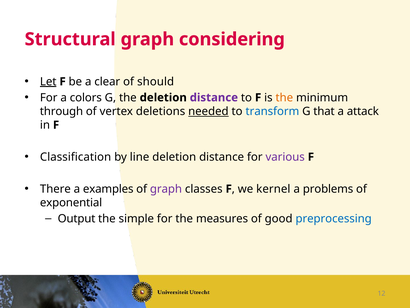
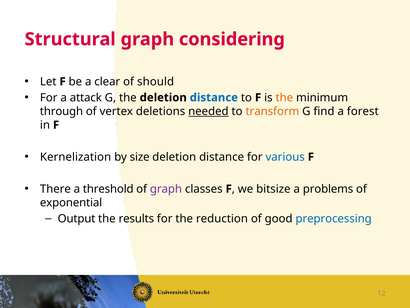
Let underline: present -> none
colors: colors -> attack
distance at (214, 97) colour: purple -> blue
transform colour: blue -> orange
that: that -> find
attack: attack -> forest
Classification: Classification -> Kernelization
line: line -> size
various colour: purple -> blue
examples: examples -> threshold
kernel: kernel -> bitsize
simple: simple -> results
measures: measures -> reduction
